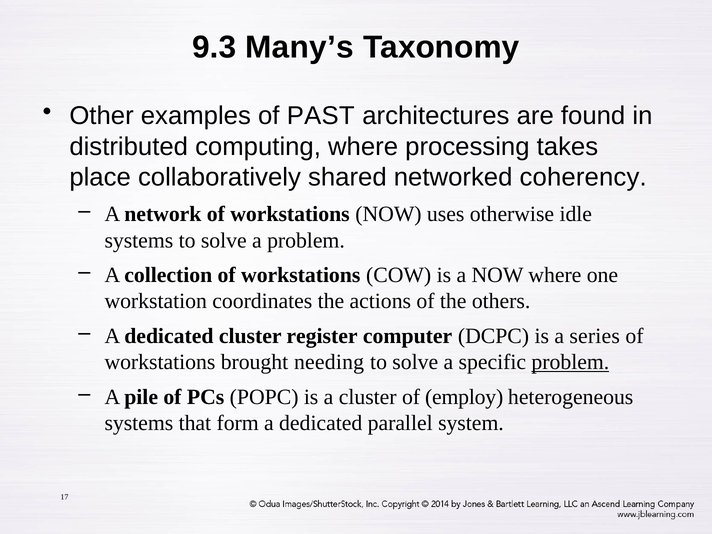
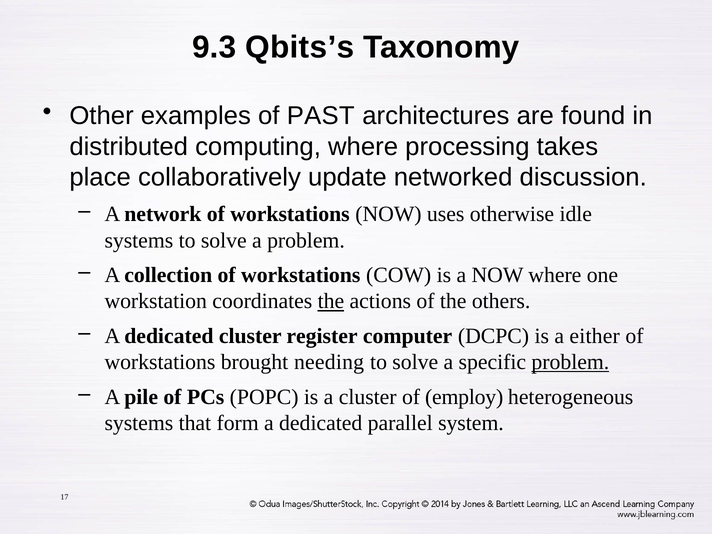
Many’s: Many’s -> Qbits’s
shared: shared -> update
coherency: coherency -> discussion
the at (331, 301) underline: none -> present
series: series -> either
